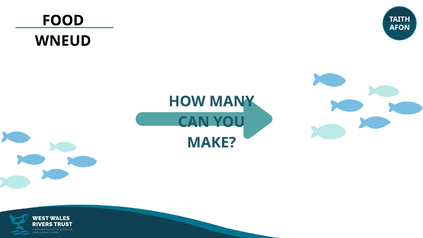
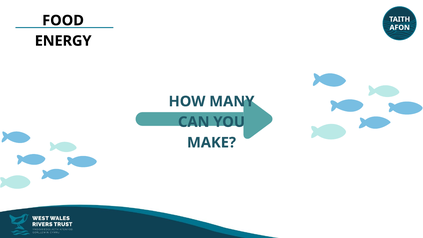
WNEUD: WNEUD -> ENERGY
